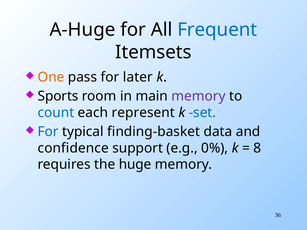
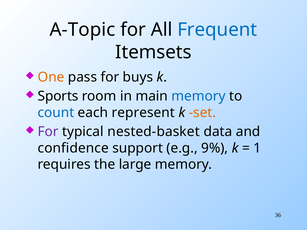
A-Huge: A-Huge -> A-Topic
later: later -> buys
memory at (198, 96) colour: purple -> blue
set colour: blue -> orange
For at (48, 132) colour: blue -> purple
finding-basket: finding-basket -> nested-basket
0%: 0% -> 9%
8: 8 -> 1
huge: huge -> large
